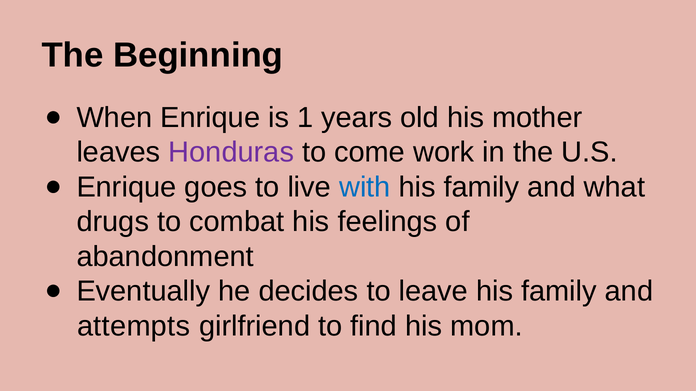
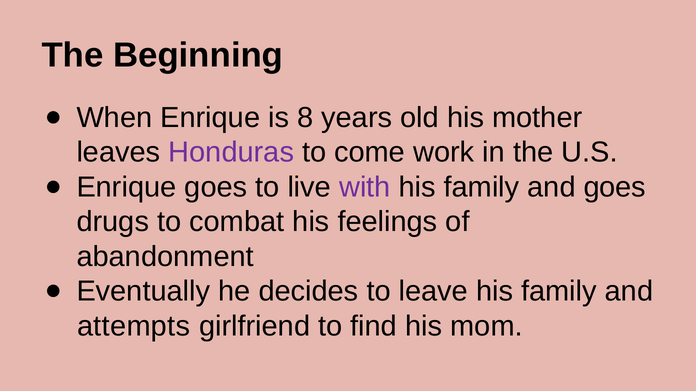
1: 1 -> 8
with colour: blue -> purple
and what: what -> goes
